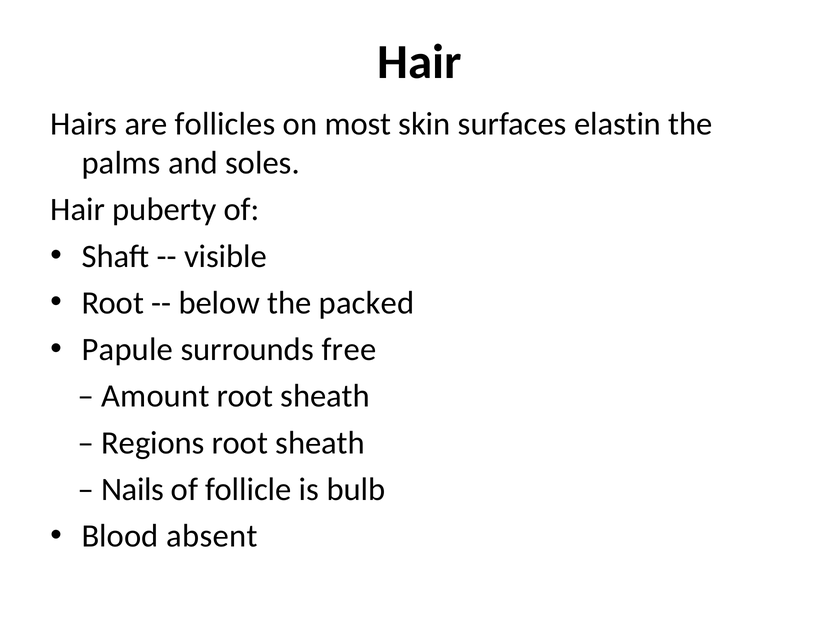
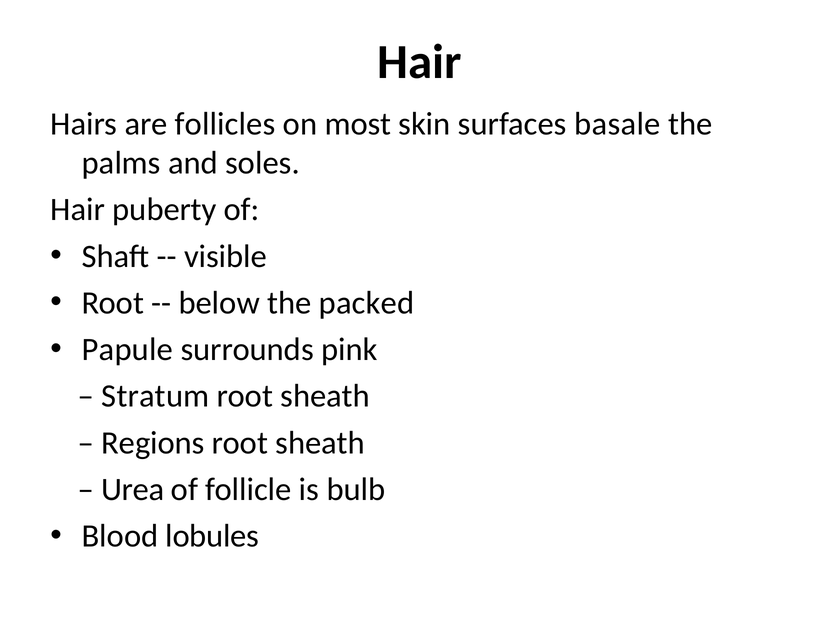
elastin: elastin -> basale
free: free -> pink
Amount: Amount -> Stratum
Nails: Nails -> Urea
absent: absent -> lobules
